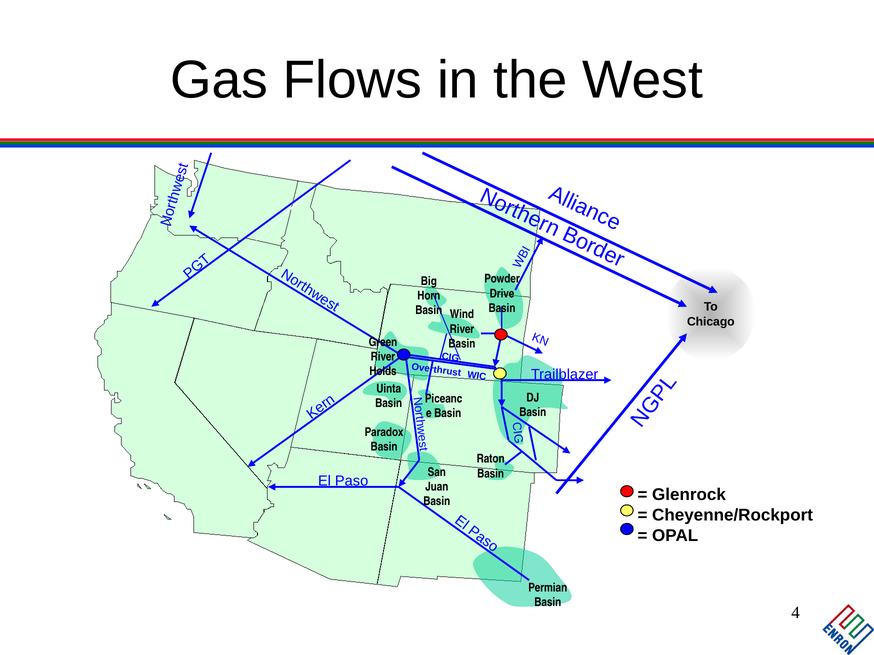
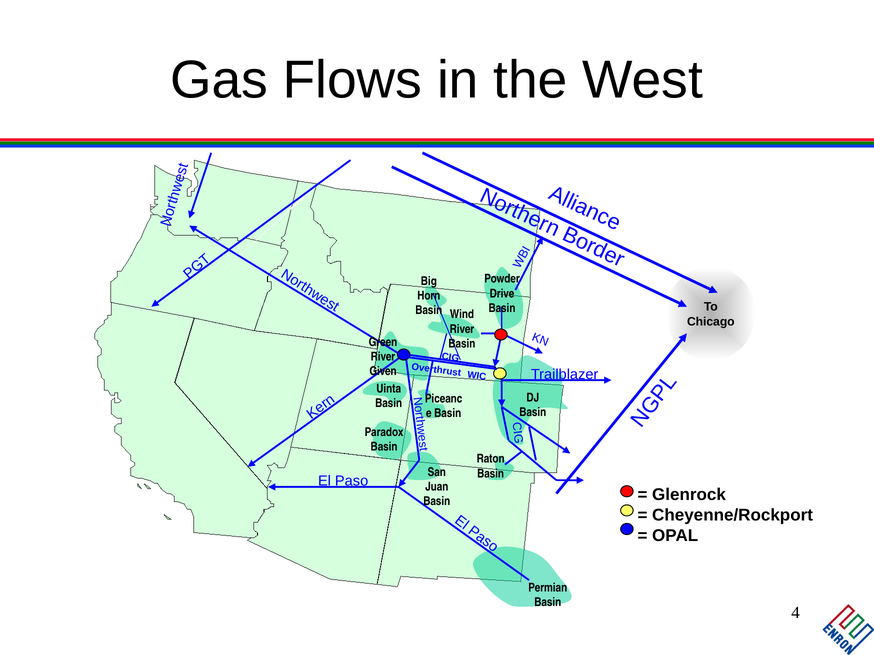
Holds: Holds -> Given
